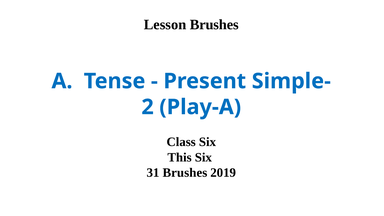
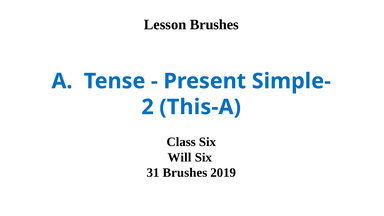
Play-A: Play-A -> This-A
This: This -> Will
